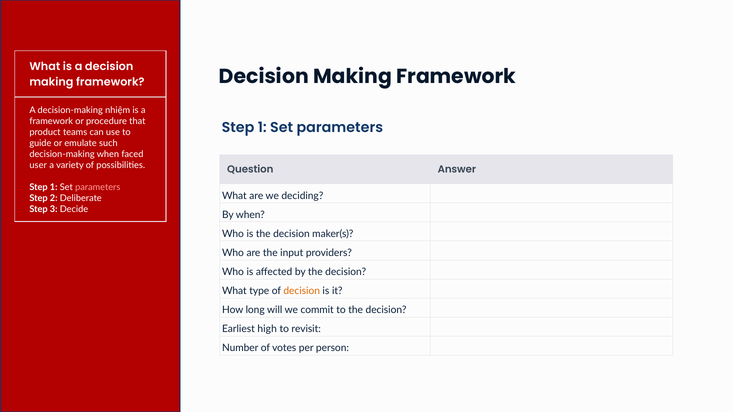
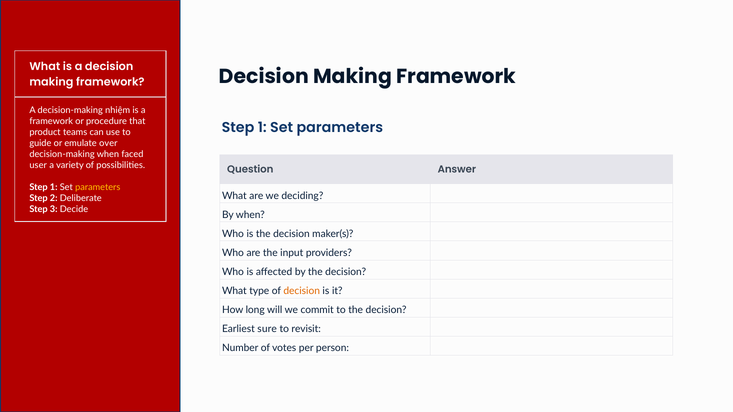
such: such -> over
parameters at (98, 187) colour: pink -> yellow
high: high -> sure
